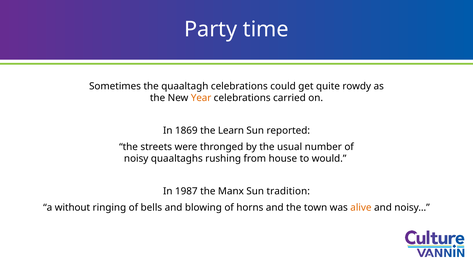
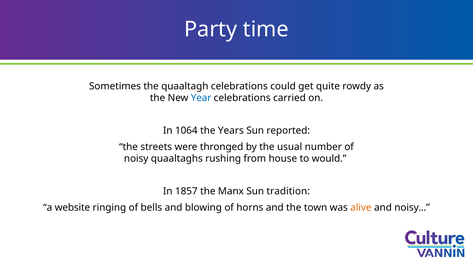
Year colour: orange -> blue
1869: 1869 -> 1064
Learn: Learn -> Years
1987: 1987 -> 1857
without: without -> website
